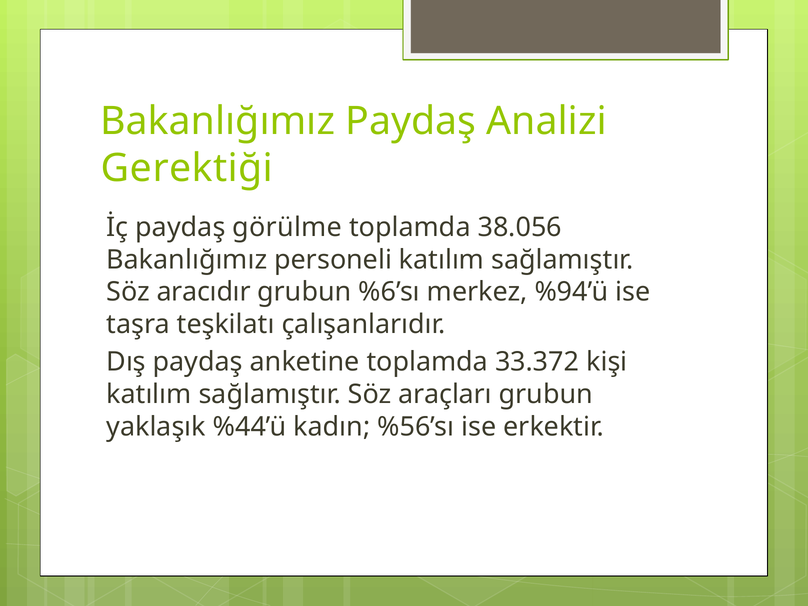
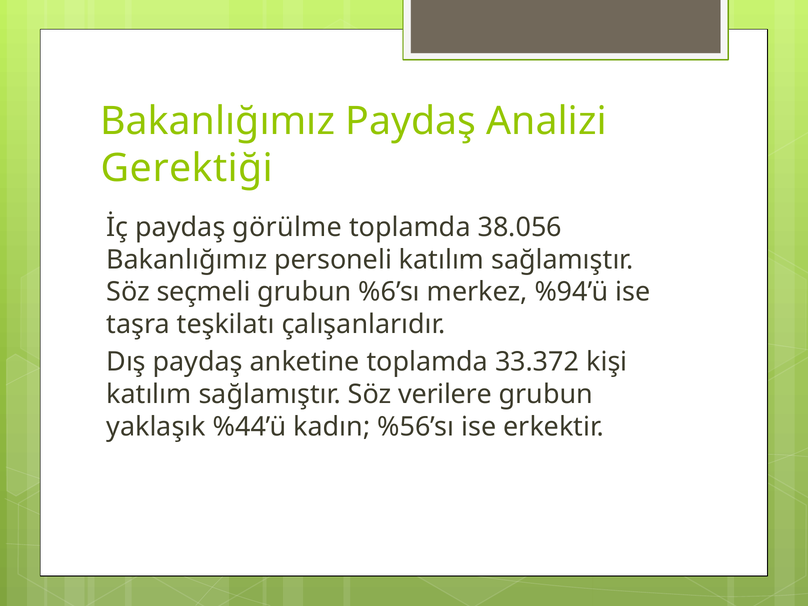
aracıdır: aracıdır -> seçmeli
araçları: araçları -> verilere
